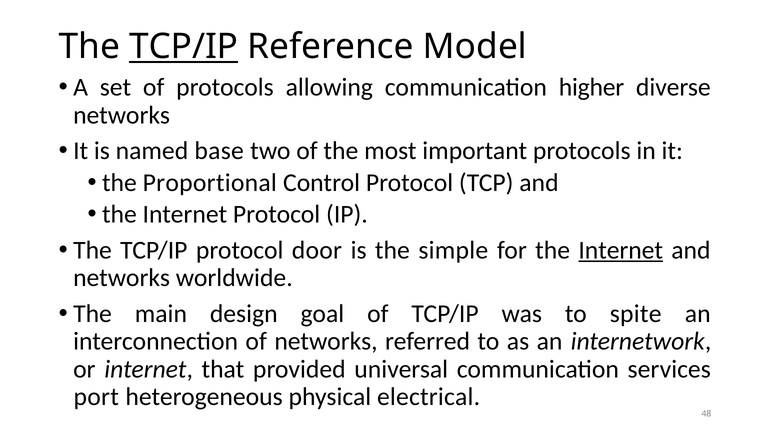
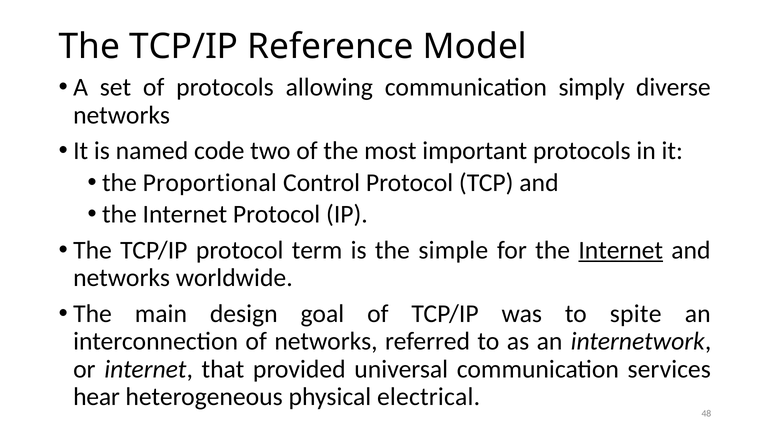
TCP/IP at (184, 47) underline: present -> none
higher: higher -> simply
base: base -> code
door: door -> term
port: port -> hear
